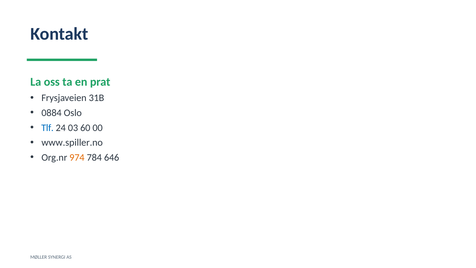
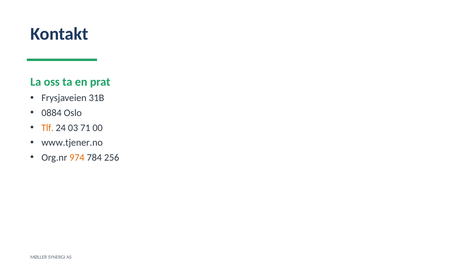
Tlf colour: blue -> orange
60: 60 -> 71
www.spiller.no: www.spiller.no -> www.tjener.no
646: 646 -> 256
